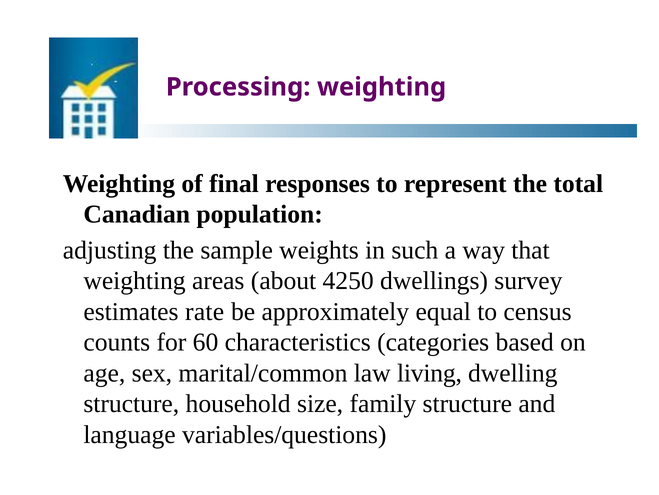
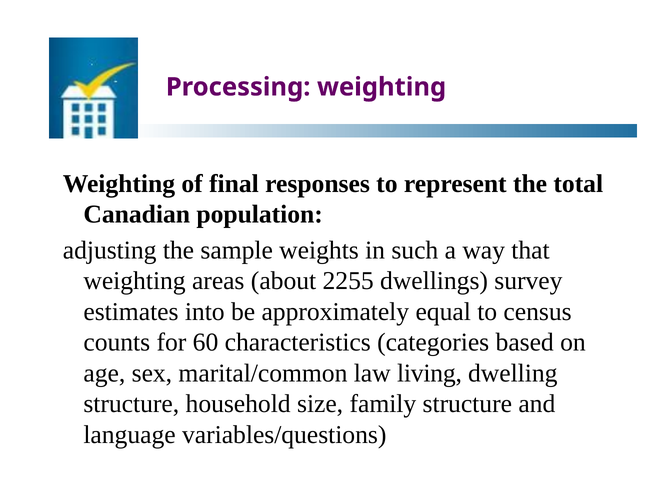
4250: 4250 -> 2255
rate: rate -> into
